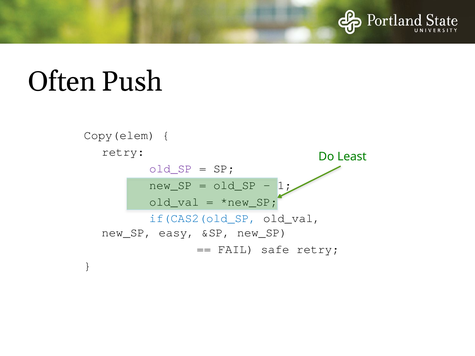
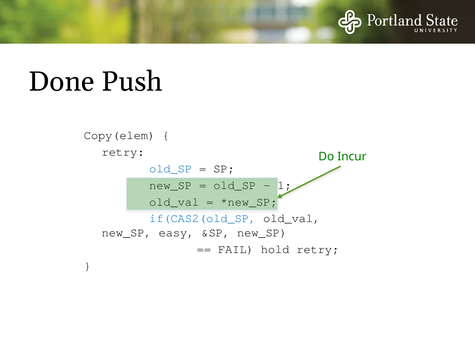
Often: Often -> Done
Least: Least -> Incur
old_SP at (171, 169) colour: purple -> blue
safe: safe -> hold
